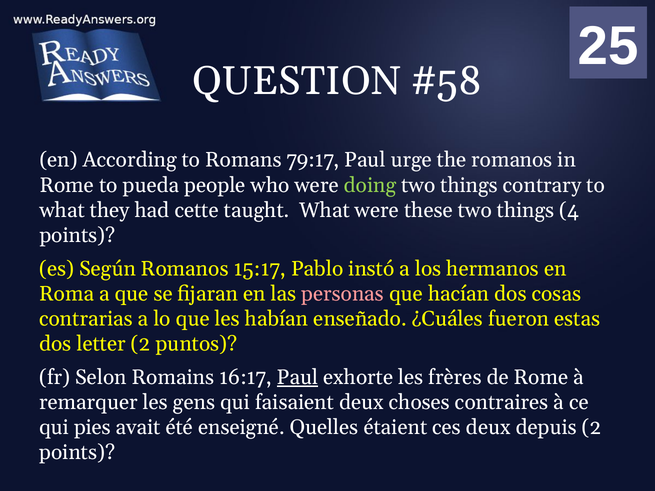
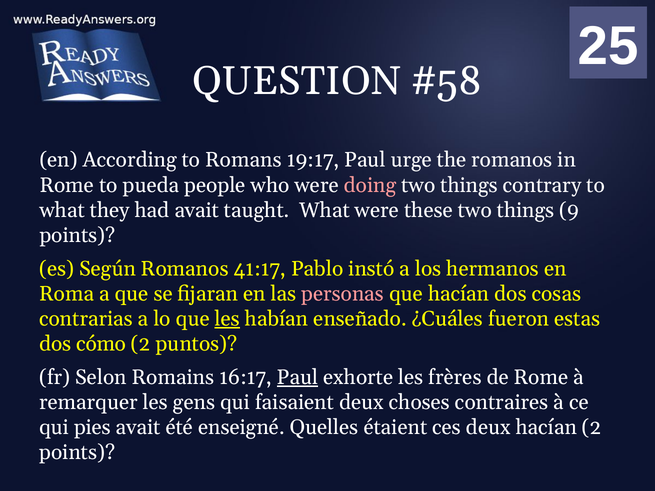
79:17: 79:17 -> 19:17
doing colour: light green -> pink
had cette: cette -> avait
4: 4 -> 9
15:17: 15:17 -> 41:17
les at (227, 319) underline: none -> present
letter: letter -> cómo
deux depuis: depuis -> hacían
